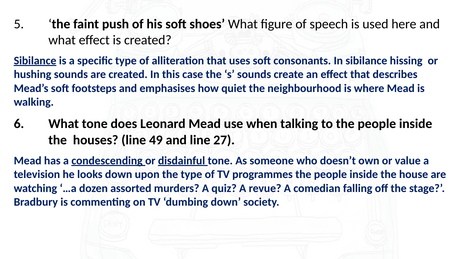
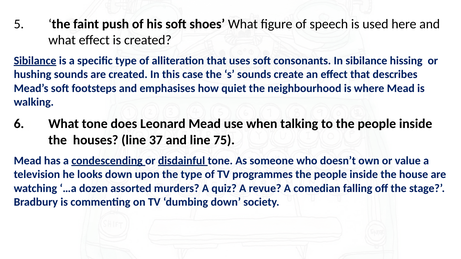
49: 49 -> 37
27: 27 -> 75
